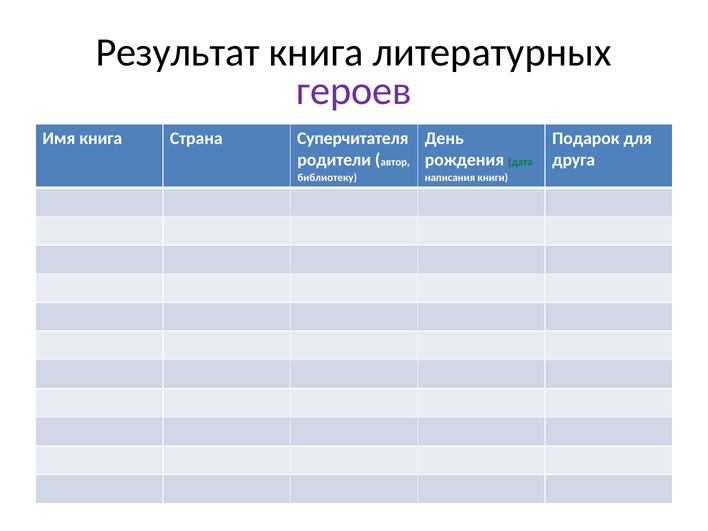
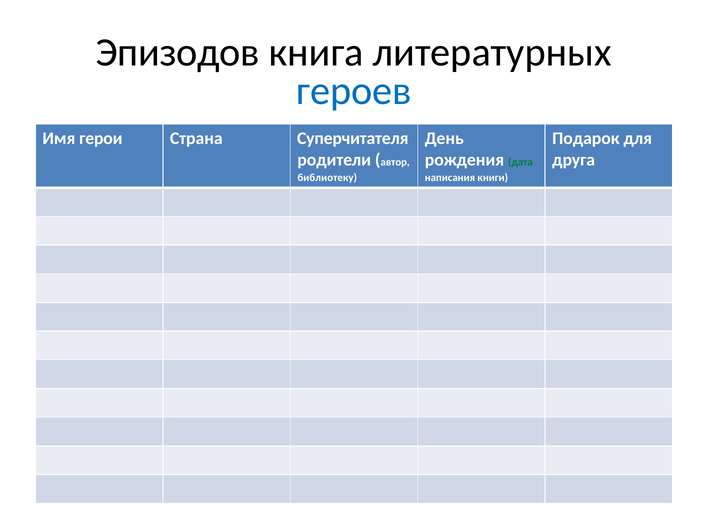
Результат: Результат -> Эпизодов
героев colour: purple -> blue
Имя книга: книга -> герои
